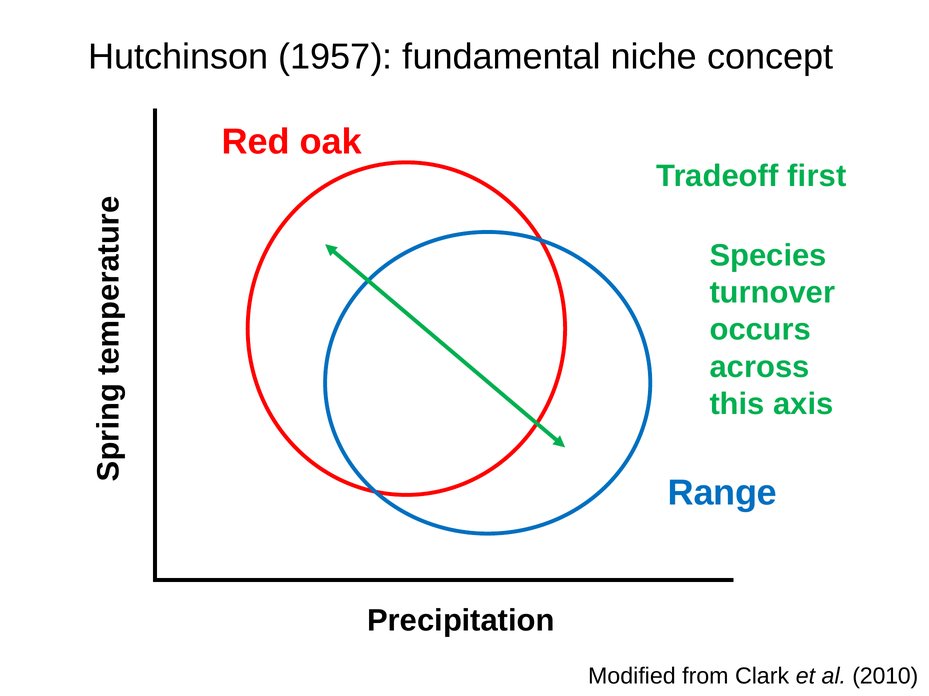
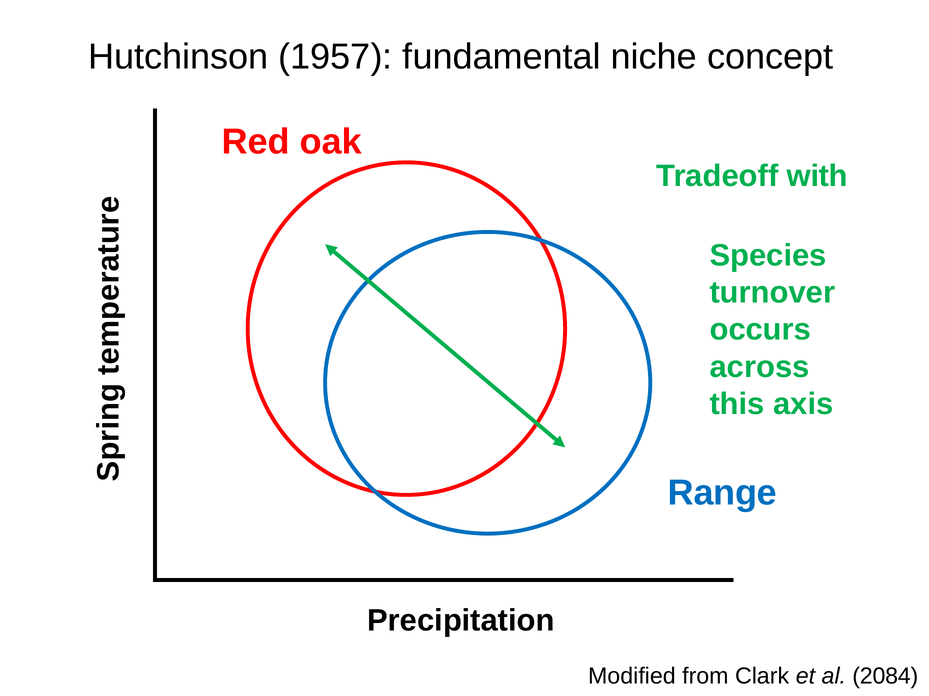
first: first -> with
2010: 2010 -> 2084
